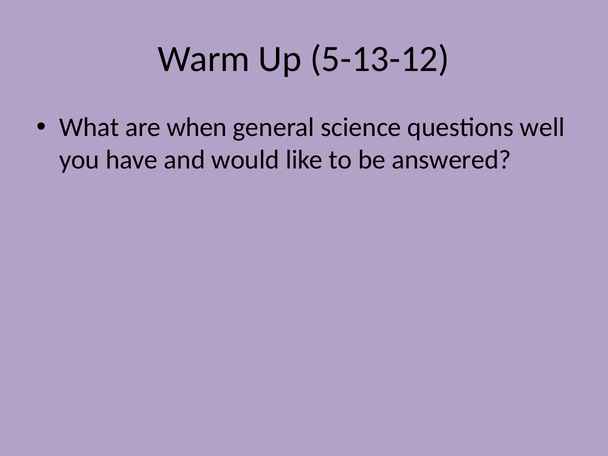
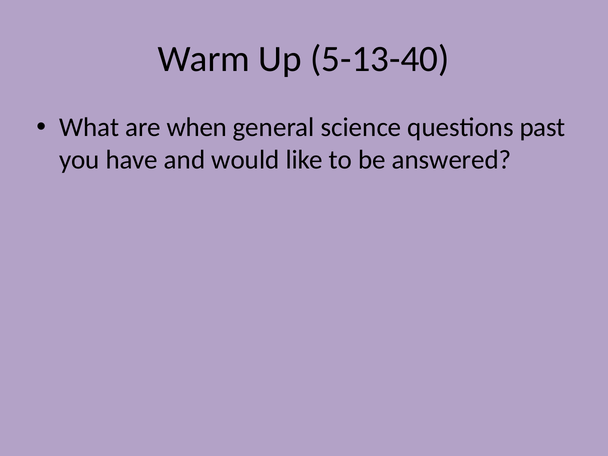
5-13-12: 5-13-12 -> 5-13-40
well: well -> past
